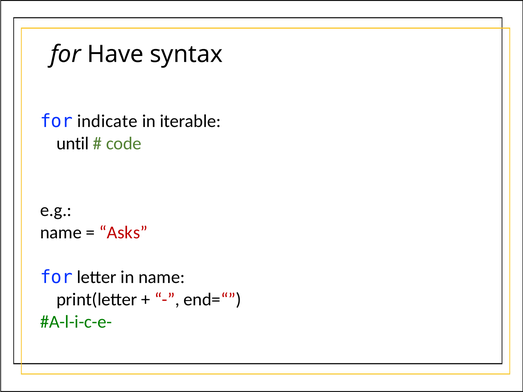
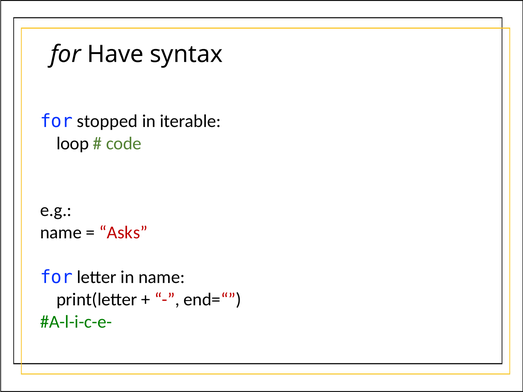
indicate: indicate -> stopped
until: until -> loop
